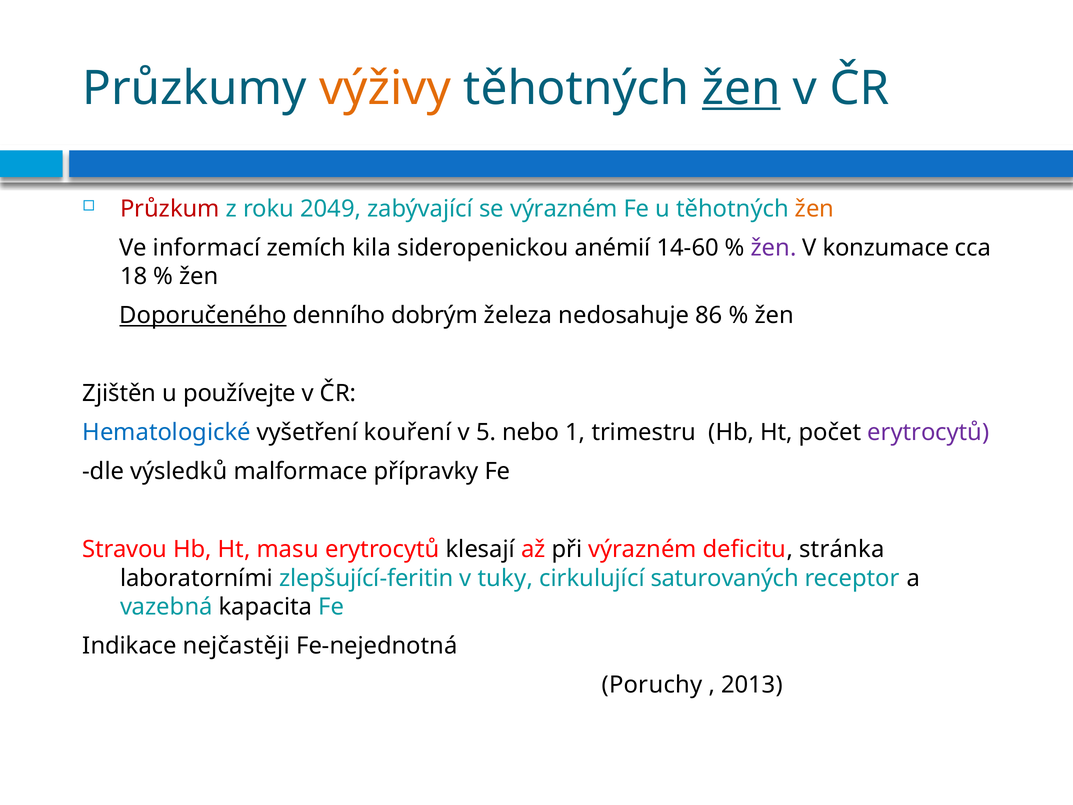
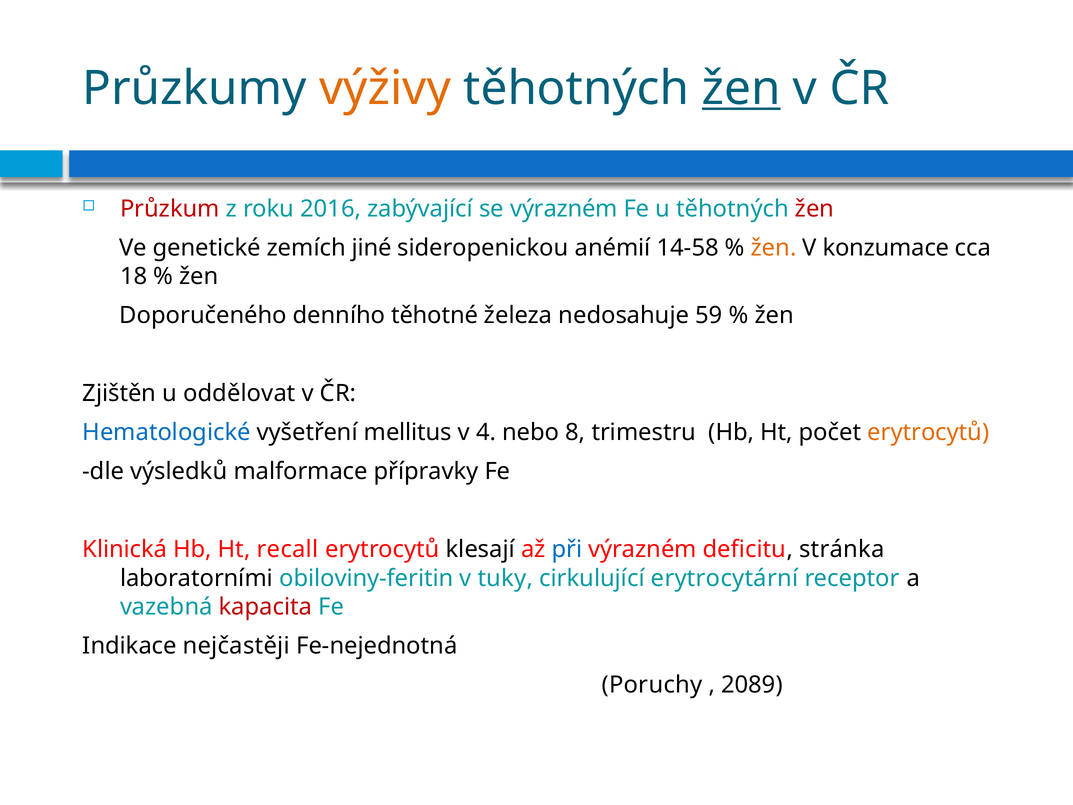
2049: 2049 -> 2016
žen at (815, 209) colour: orange -> red
informací: informací -> genetické
kila: kila -> jiné
14-60: 14-60 -> 14-58
žen at (774, 248) colour: purple -> orange
Doporučeného underline: present -> none
dobrým: dobrým -> těhotné
86: 86 -> 59
používejte: používejte -> oddělovat
kouření: kouření -> mellitus
5: 5 -> 4
1: 1 -> 8
erytrocytů at (928, 432) colour: purple -> orange
Stravou: Stravou -> Klinická
masu: masu -> recall
při colour: black -> blue
zlepšující-feritin: zlepšující-feritin -> obiloviny-feritin
saturovaných: saturovaných -> erytrocytární
kapacita colour: black -> red
2013: 2013 -> 2089
